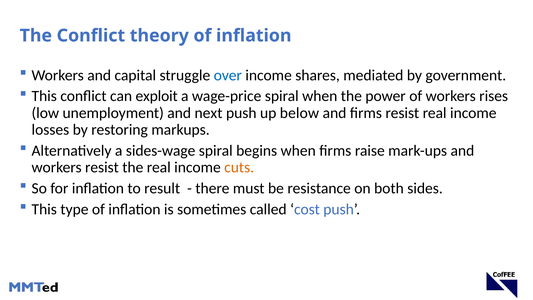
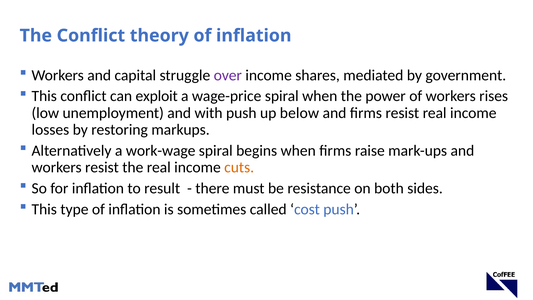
over colour: blue -> purple
next: next -> with
sides-wage: sides-wage -> work-wage
